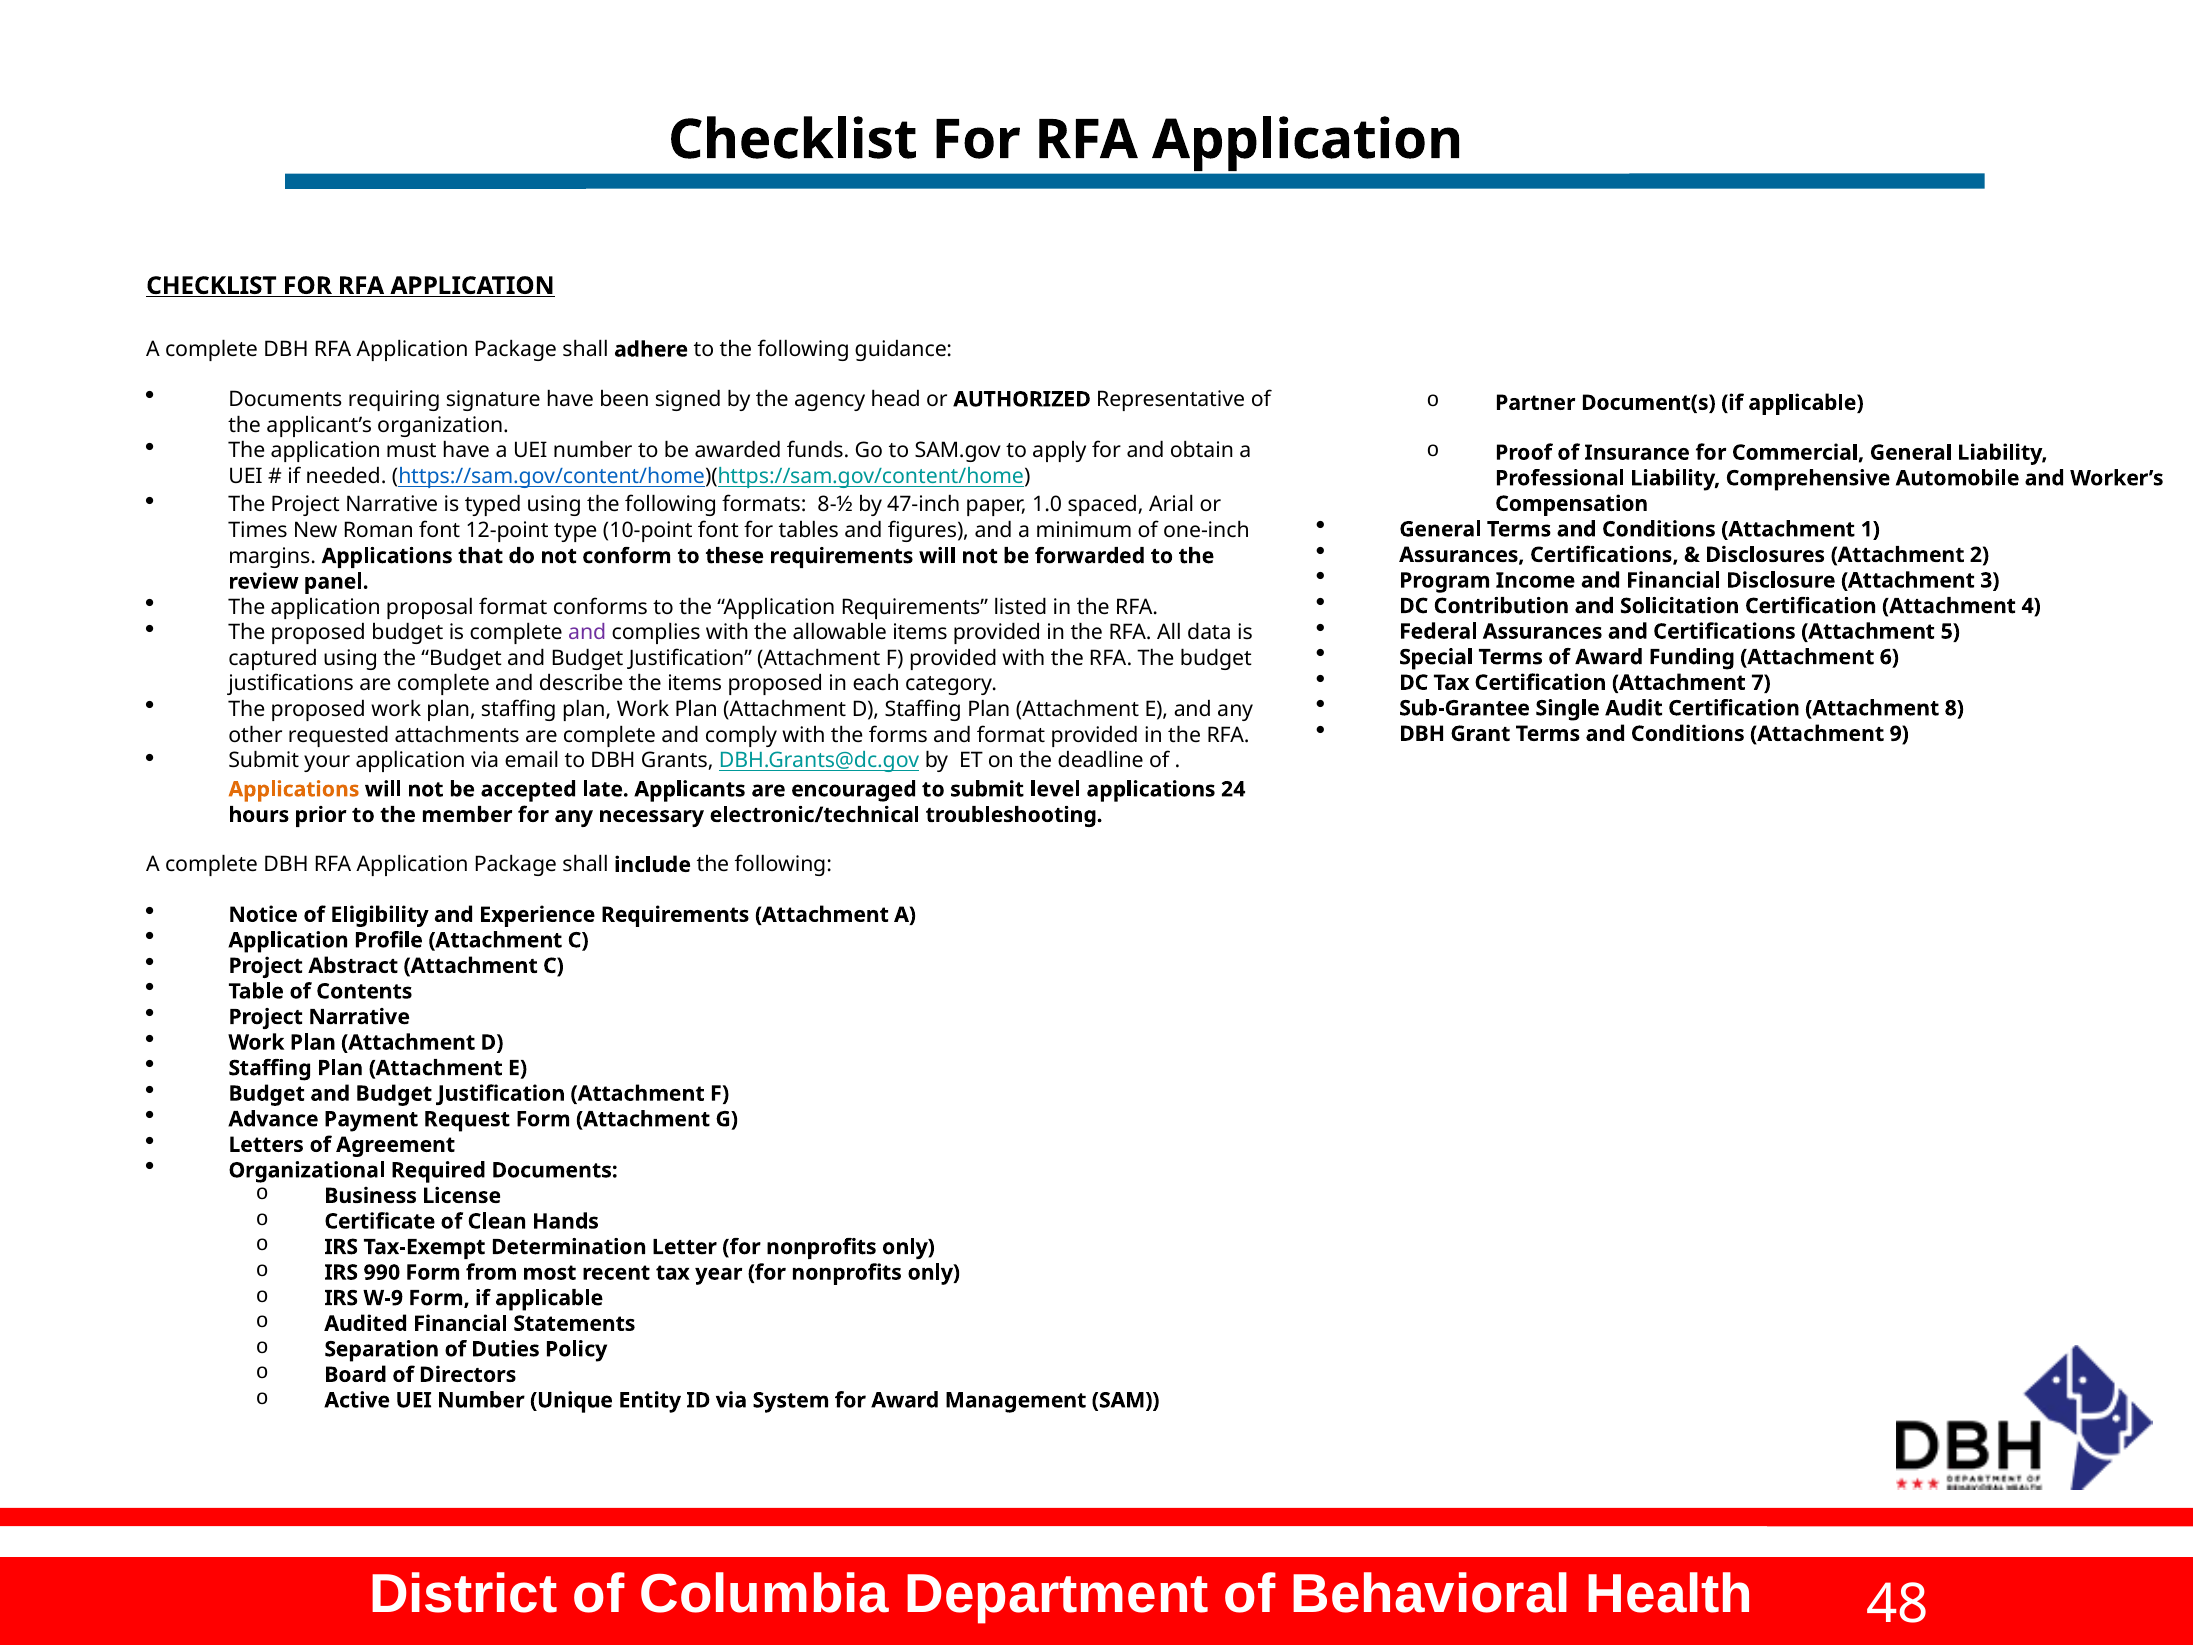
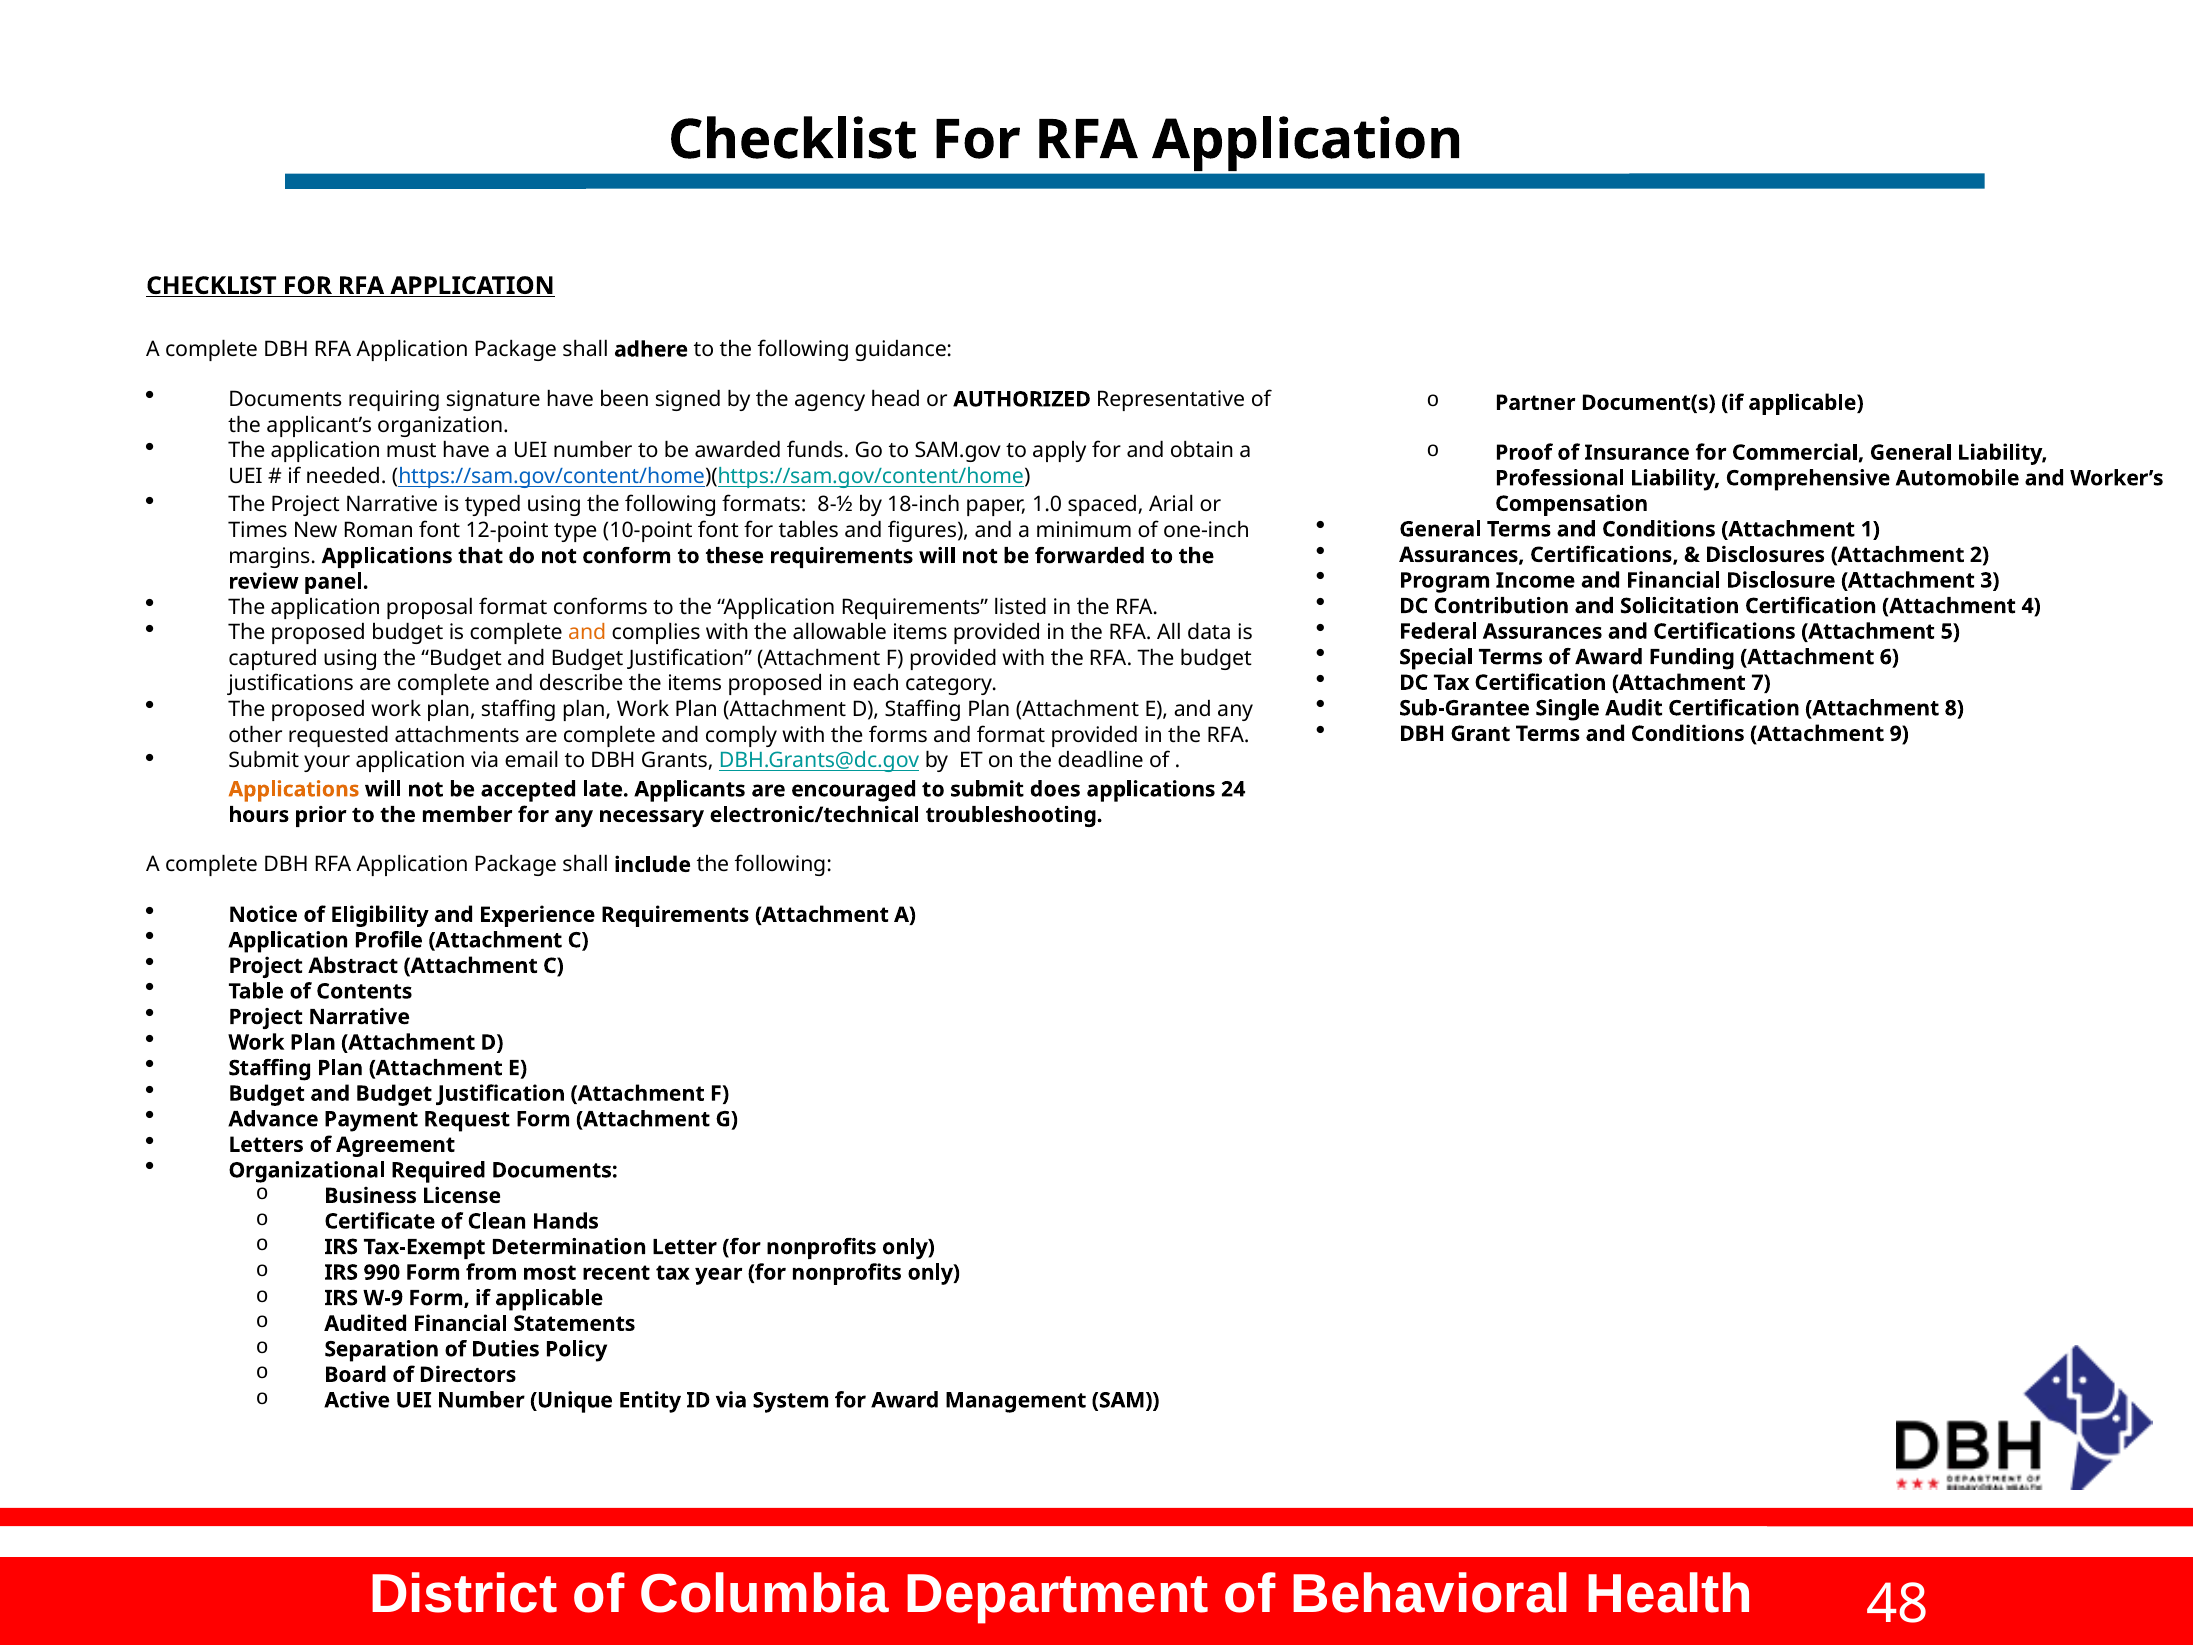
47-inch: 47-inch -> 18-inch
and at (587, 633) colour: purple -> orange
level: level -> does
